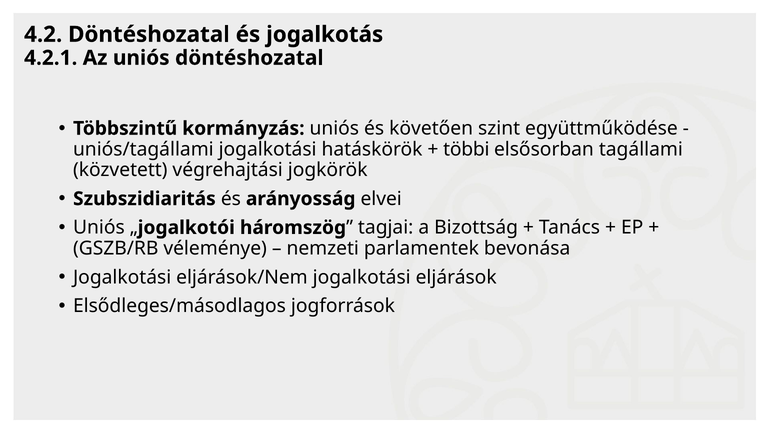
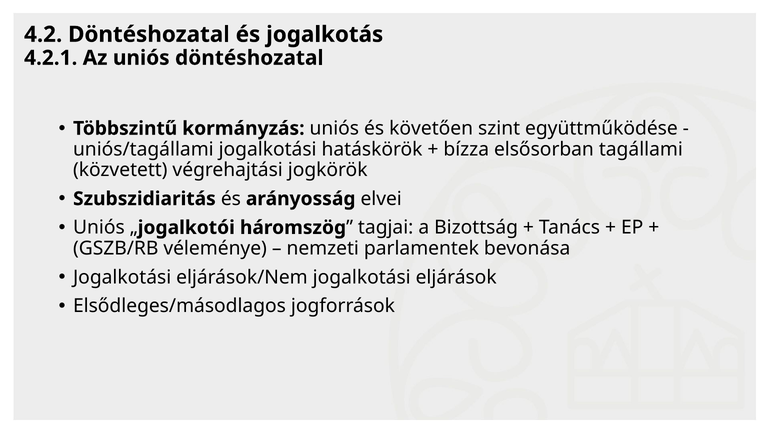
többi: többi -> bízza
